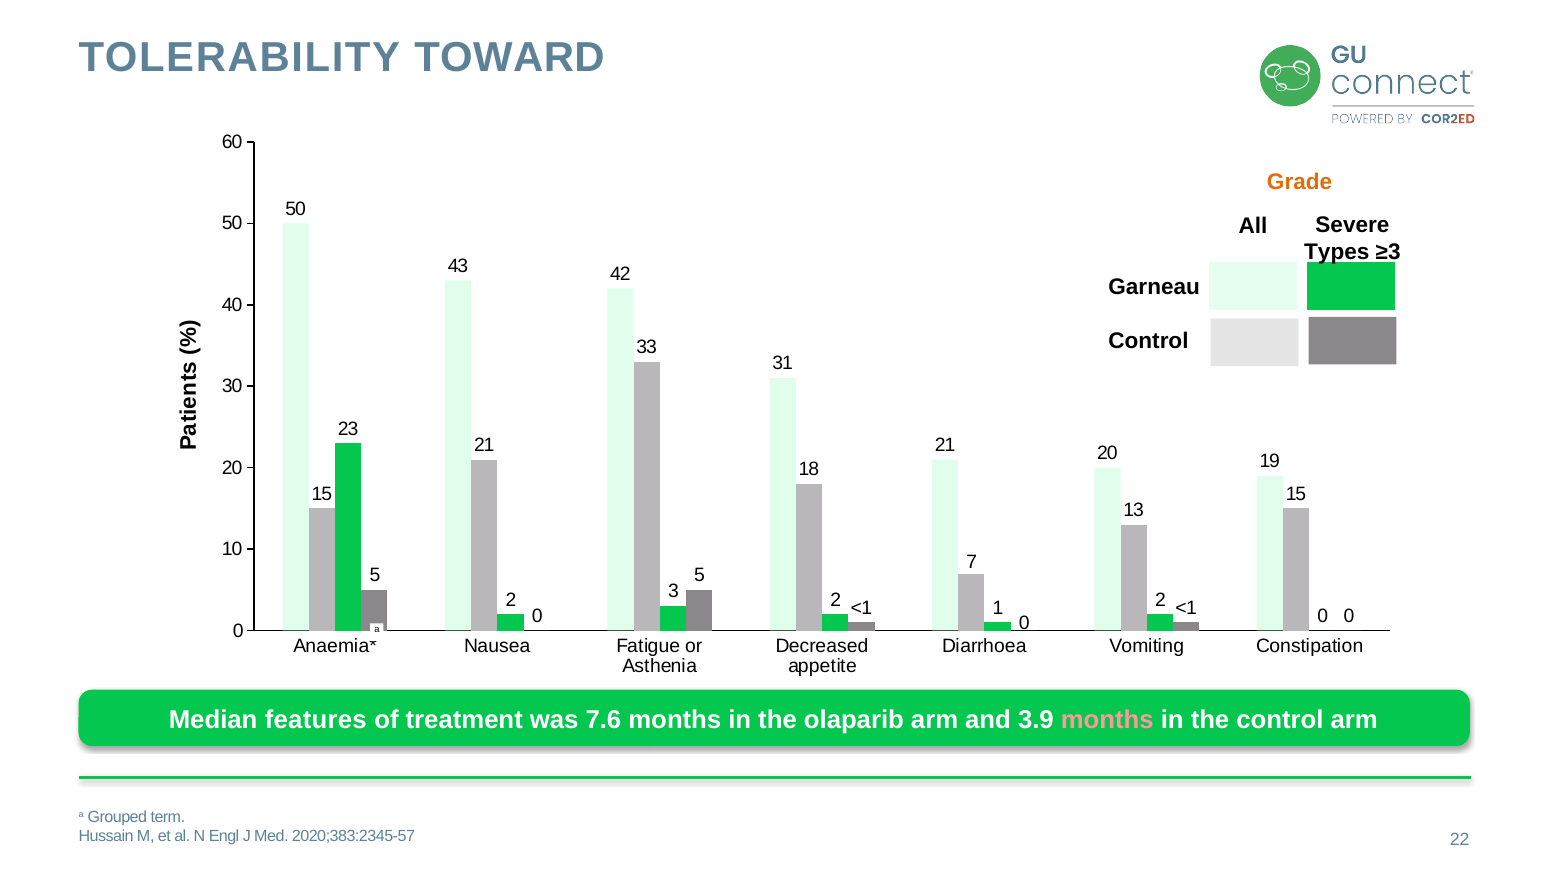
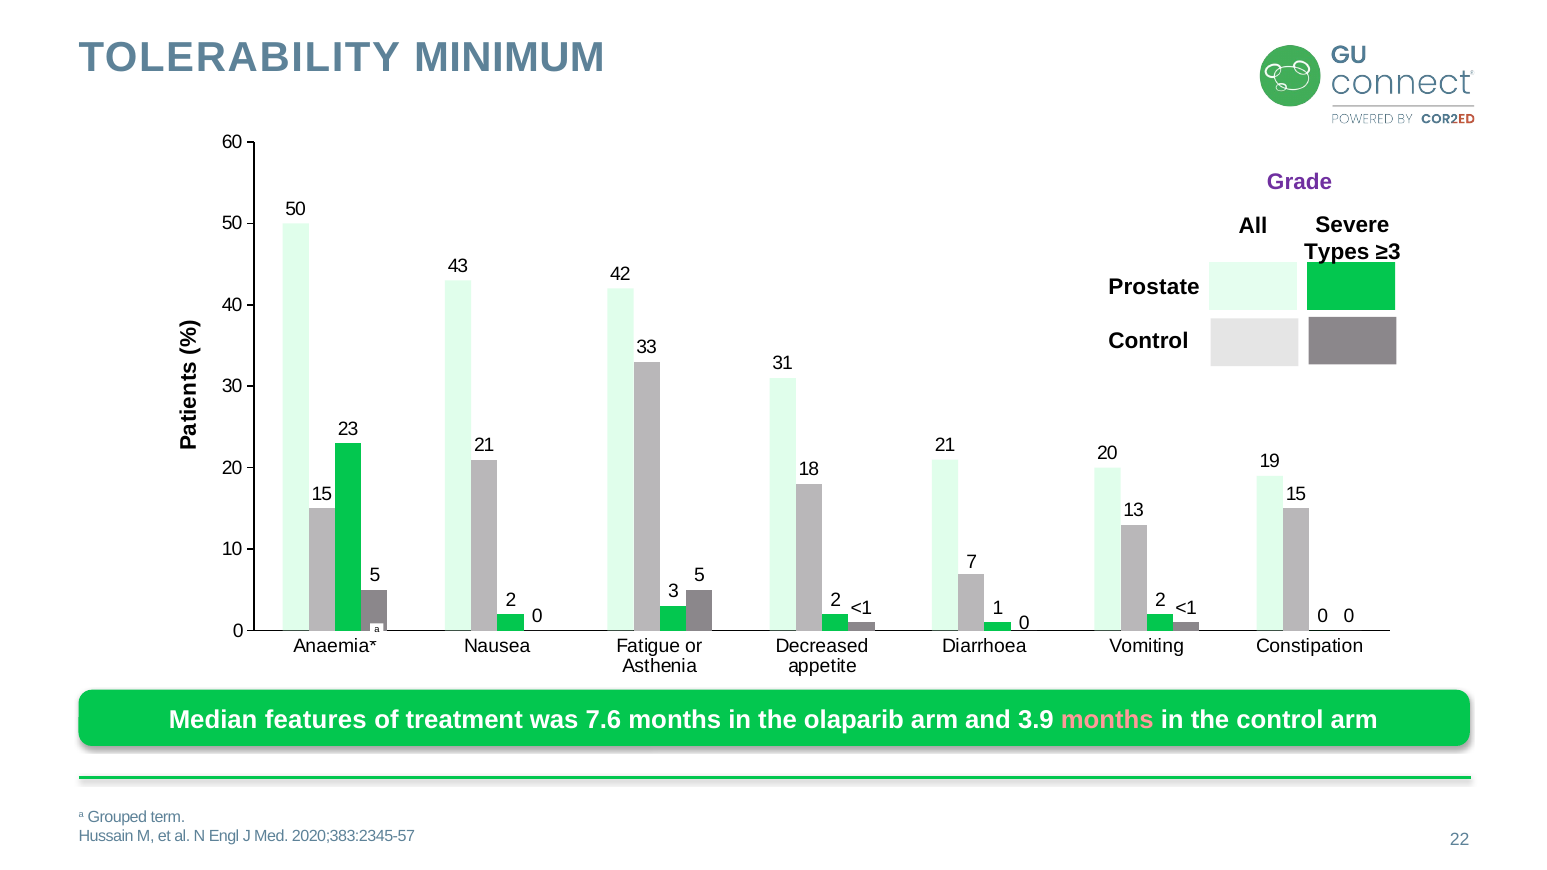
TOWARD: TOWARD -> MINIMUM
Grade colour: orange -> purple
Garneau: Garneau -> Prostate
